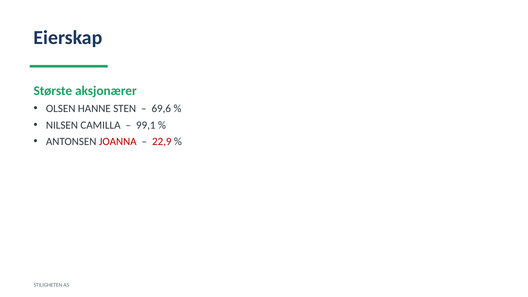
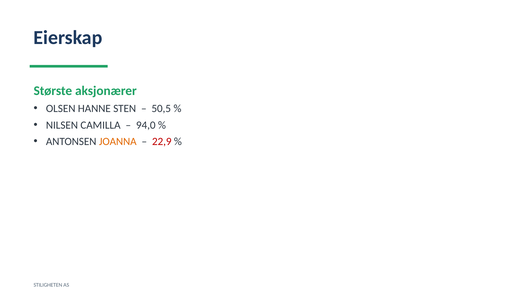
69,6: 69,6 -> 50,5
99,1: 99,1 -> 94,0
JOANNA colour: red -> orange
